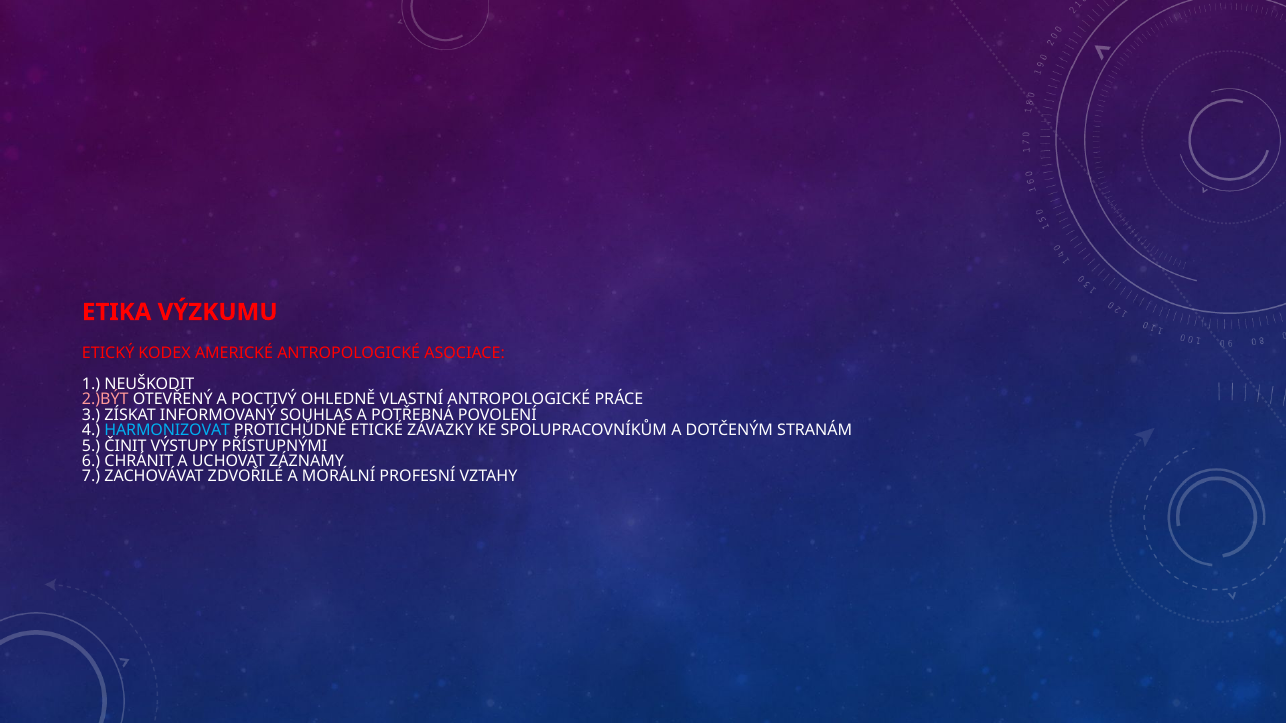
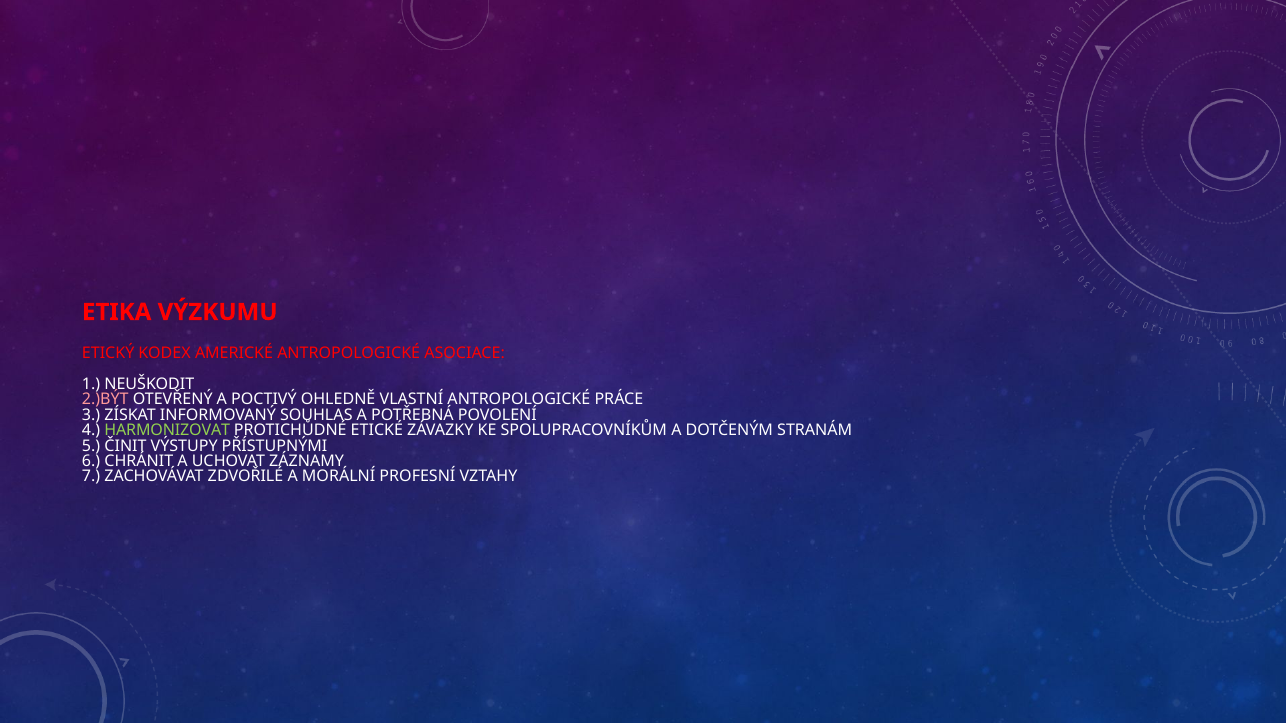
HARMONIZOVAT colour: light blue -> light green
